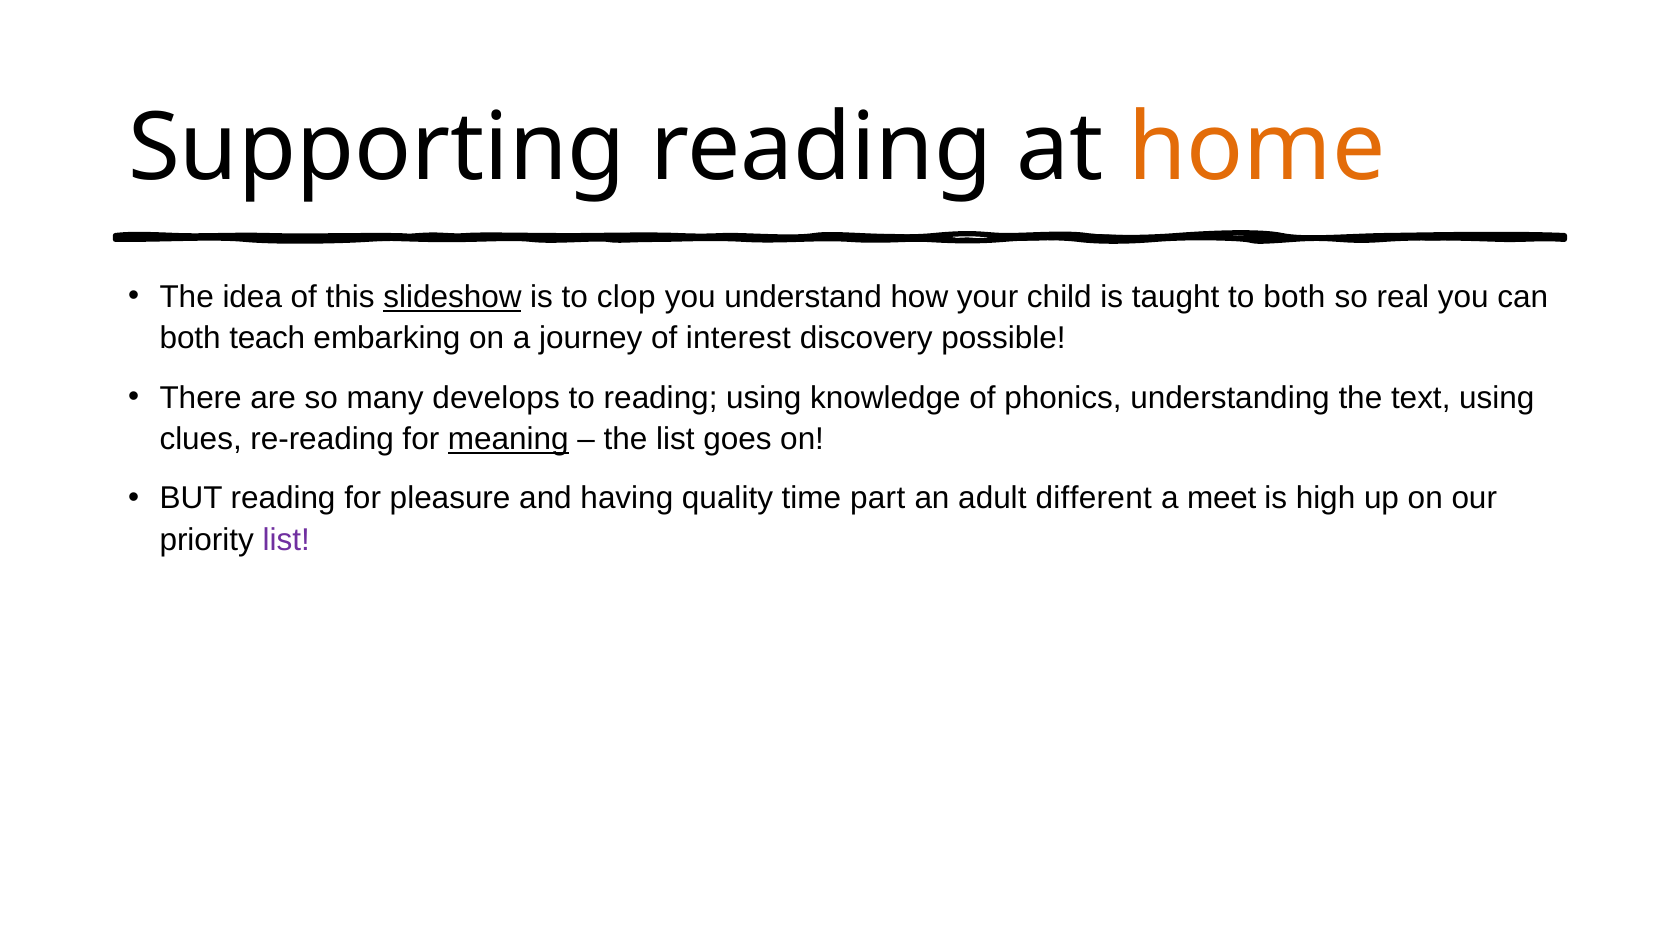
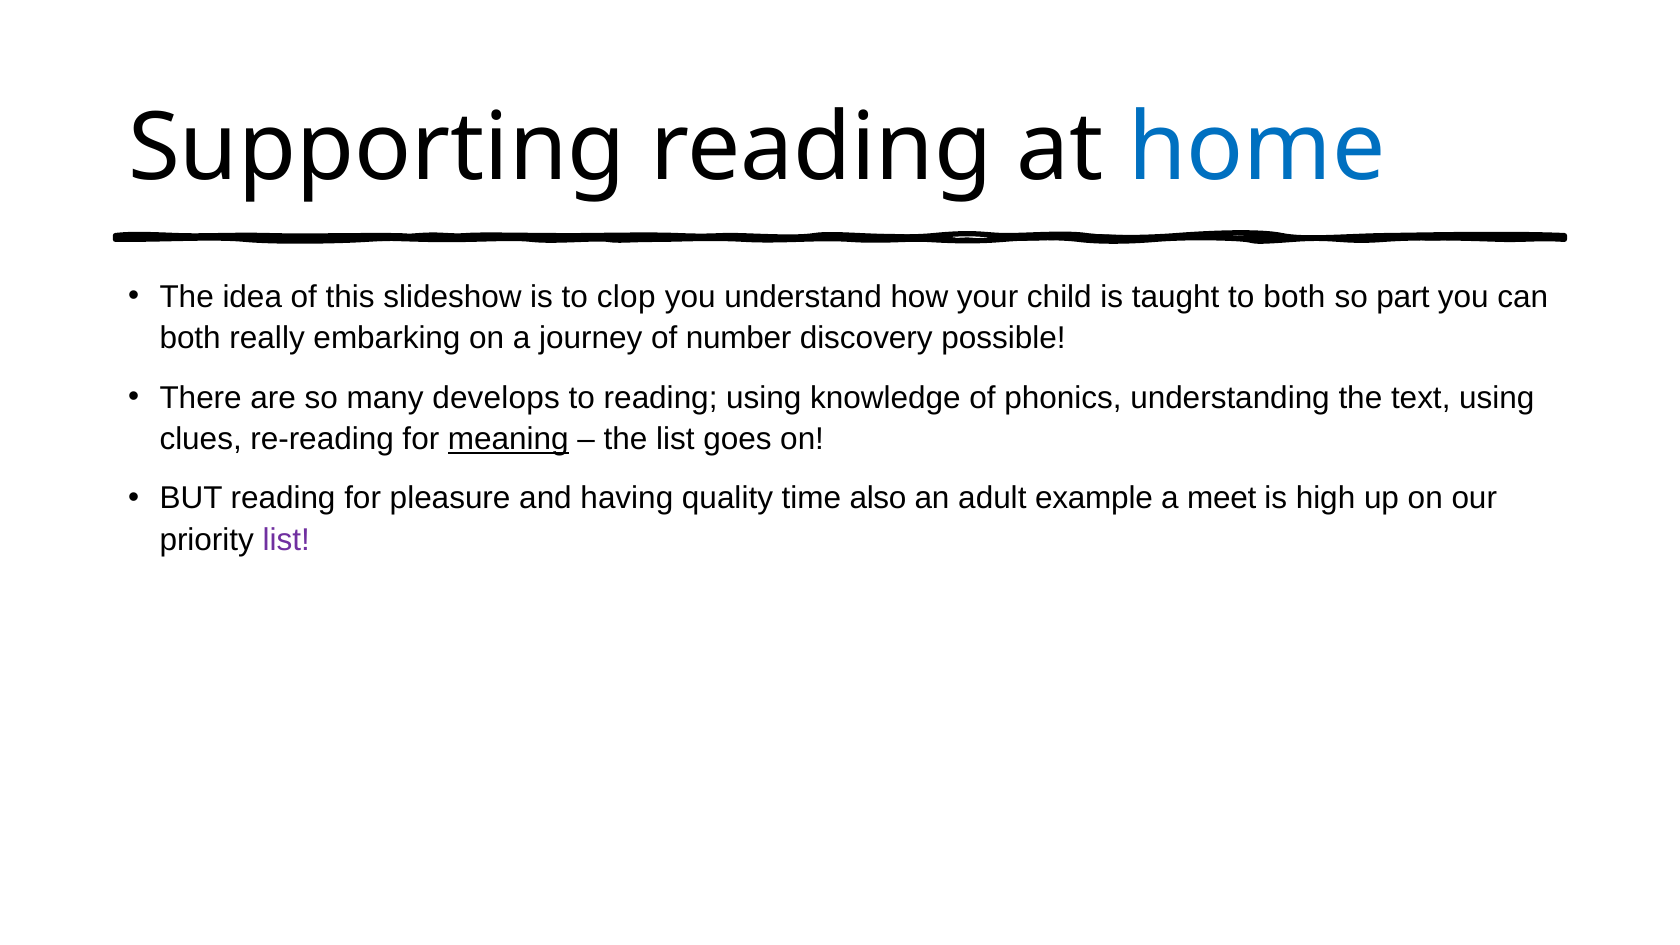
home colour: orange -> blue
slideshow underline: present -> none
real: real -> part
teach: teach -> really
interest: interest -> number
part: part -> also
different: different -> example
